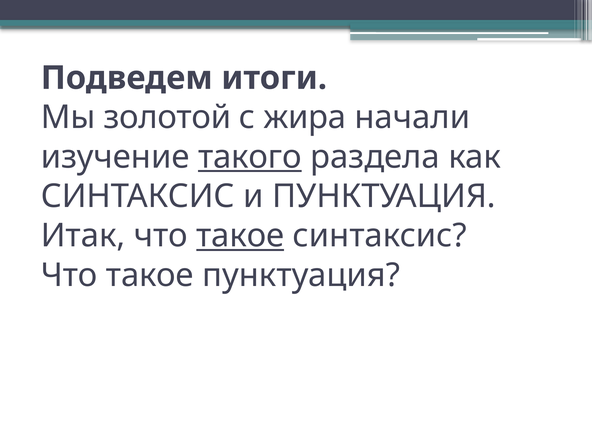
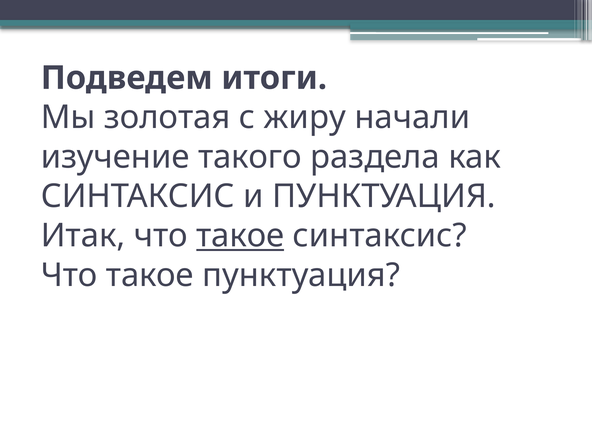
золотой: золотой -> золотая
жира: жира -> жиру
такого underline: present -> none
